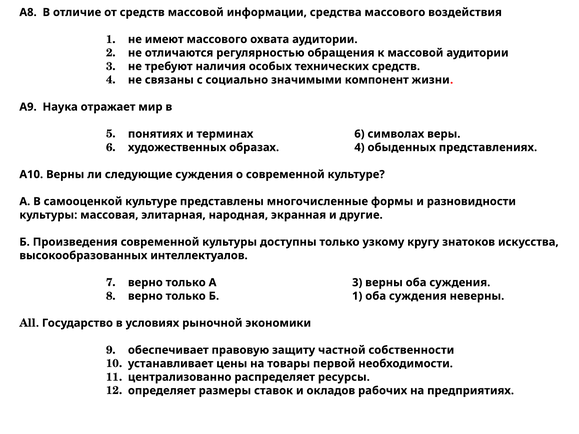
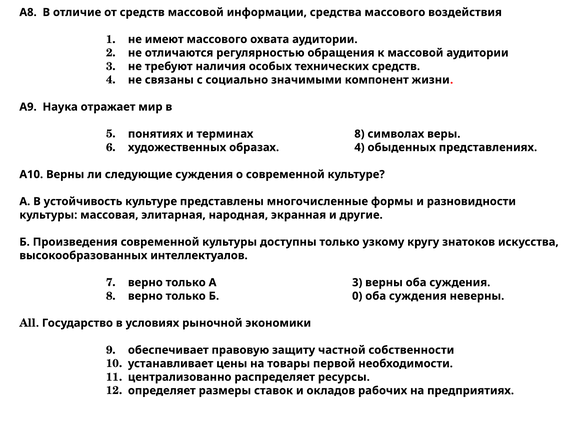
терминах 6: 6 -> 8
самооценкой: самооценкой -> устойчивость
Б 1: 1 -> 0
